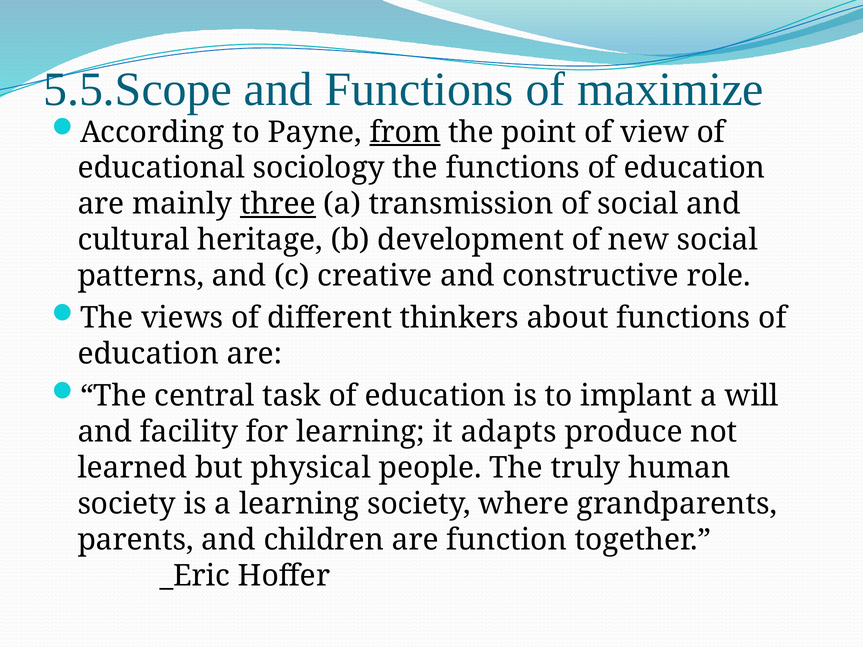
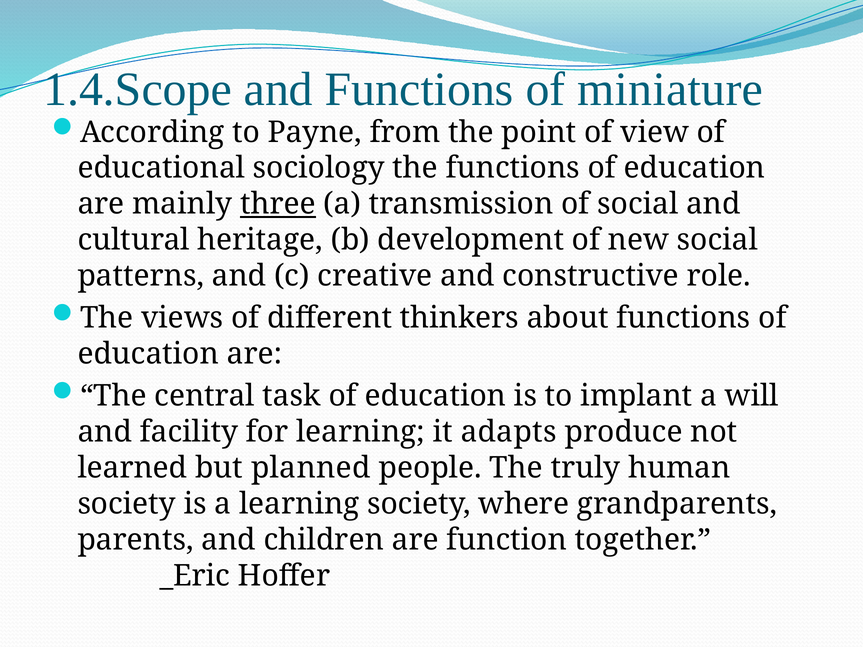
5.5.Scope: 5.5.Scope -> 1.4.Scope
maximize: maximize -> miniature
from underline: present -> none
physical: physical -> planned
